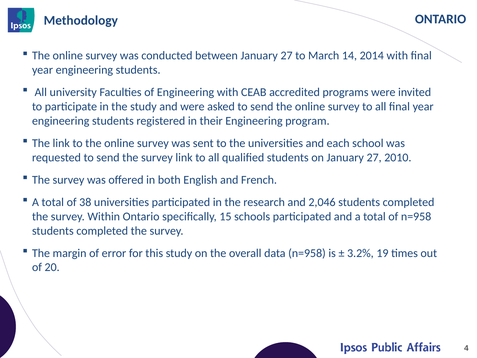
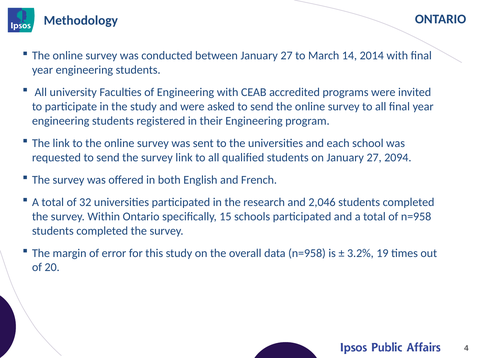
2010: 2010 -> 2094
38: 38 -> 32
